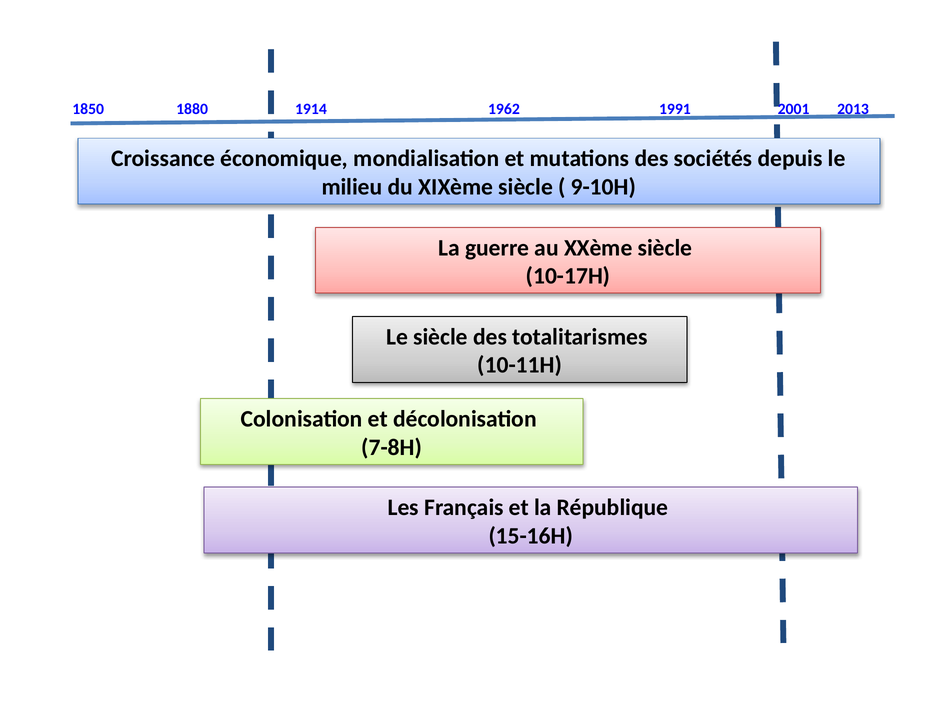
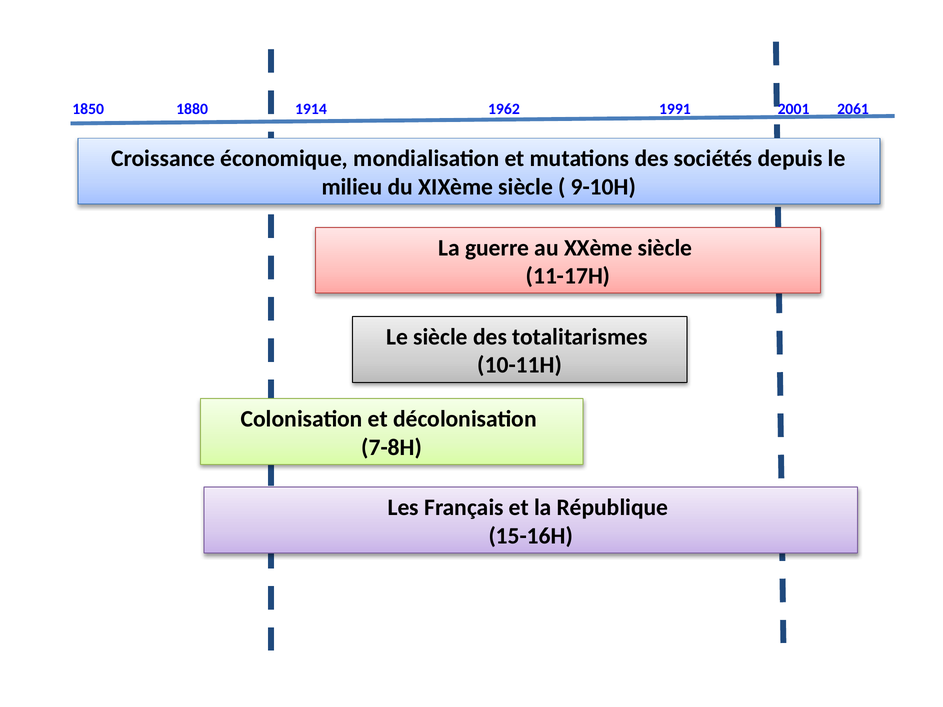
2013: 2013 -> 2061
10-17H: 10-17H -> 11-17H
